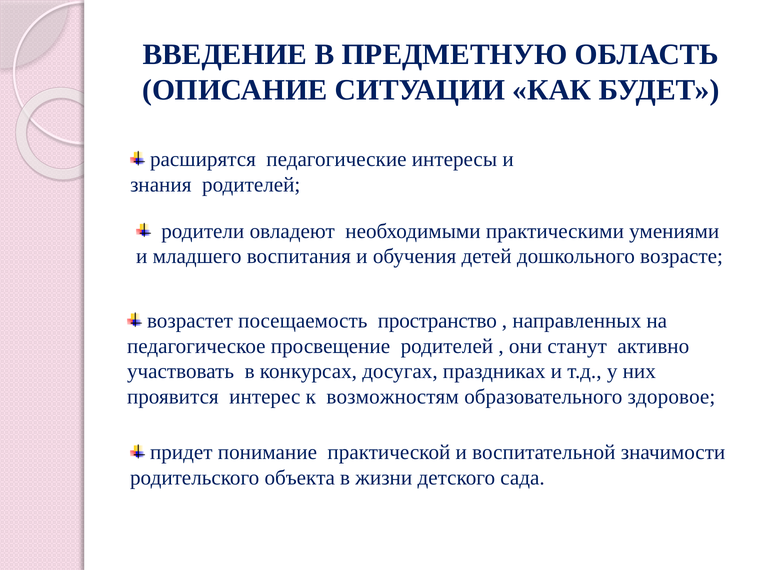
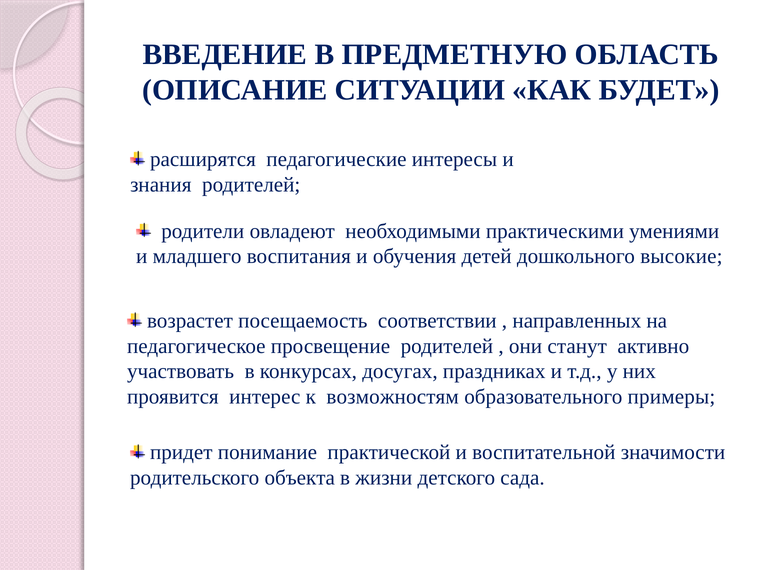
возрасте: возрасте -> высокие
пространство: пространство -> соответствии
здоровое: здоровое -> примеры
